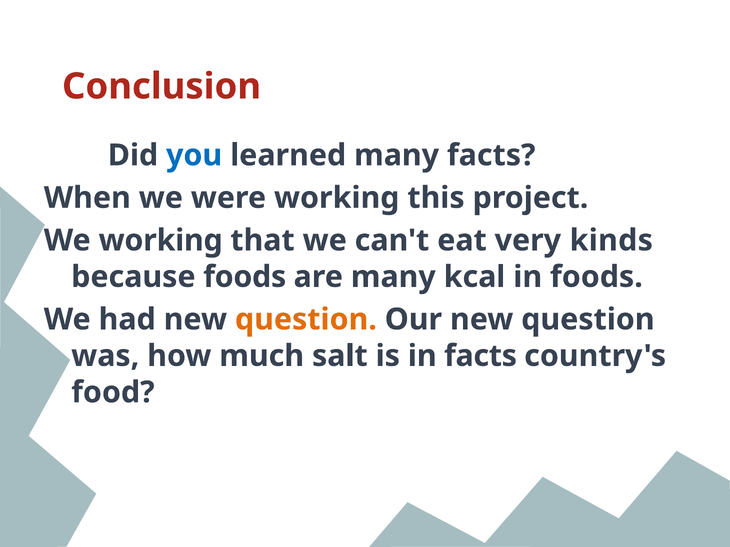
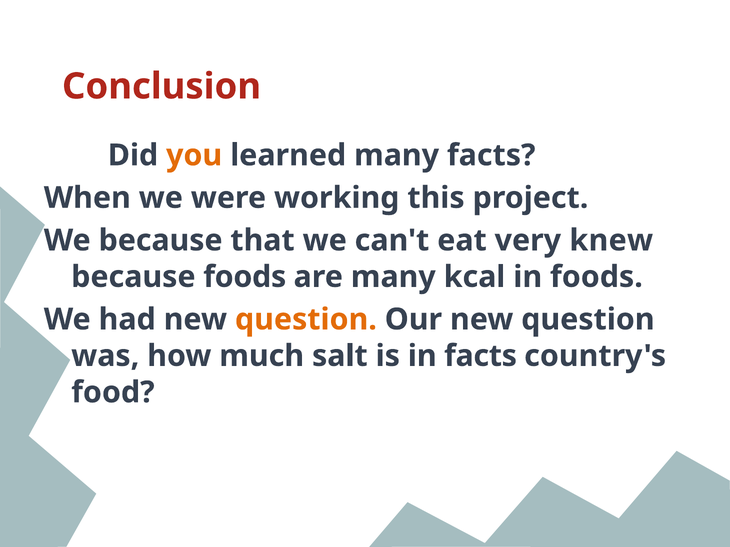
you colour: blue -> orange
We working: working -> because
kinds: kinds -> knew
